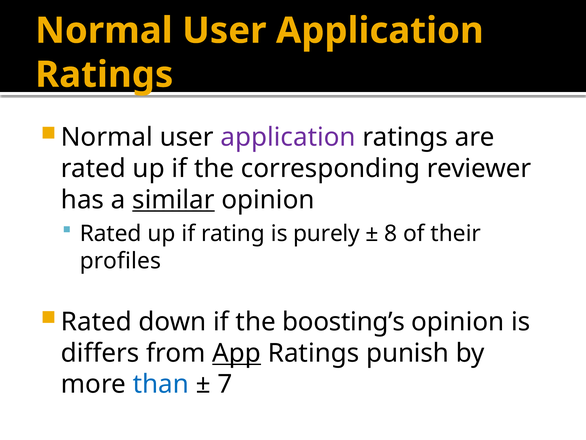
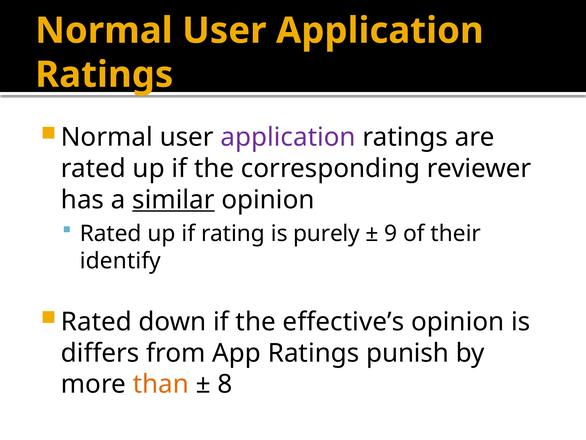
8: 8 -> 9
profiles: profiles -> identify
boosting’s: boosting’s -> effective’s
App underline: present -> none
than colour: blue -> orange
7: 7 -> 8
